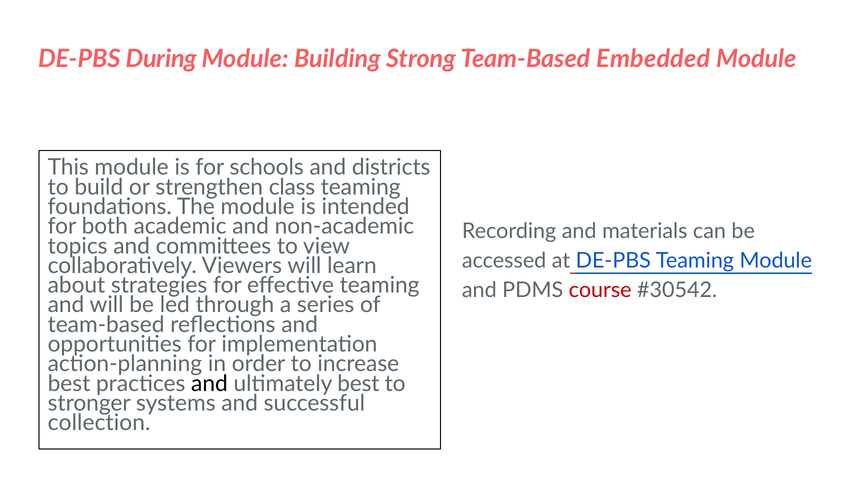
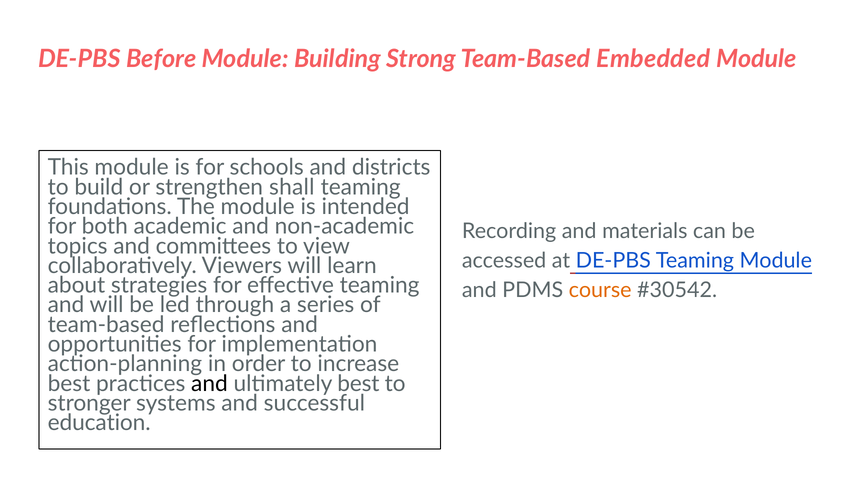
During: During -> Before
class: class -> shall
course colour: red -> orange
collection: collection -> education
